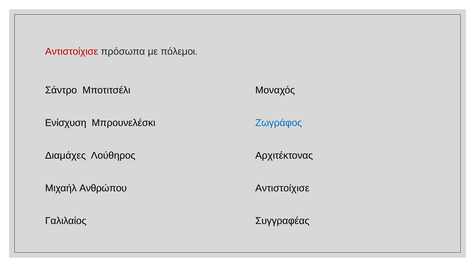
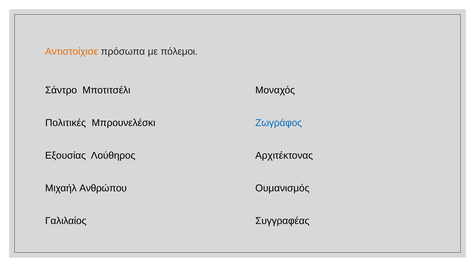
Αντιστοίχισε at (72, 52) colour: red -> orange
Ενίσχυση: Ενίσχυση -> Πολιτικές
Διαμάχες: Διαμάχες -> Εξουσίας
Αντιστοίχισε at (282, 188): Αντιστοίχισε -> Ουμανισμός
